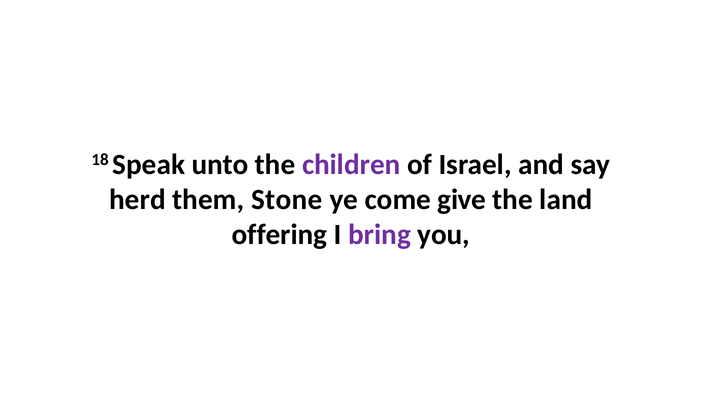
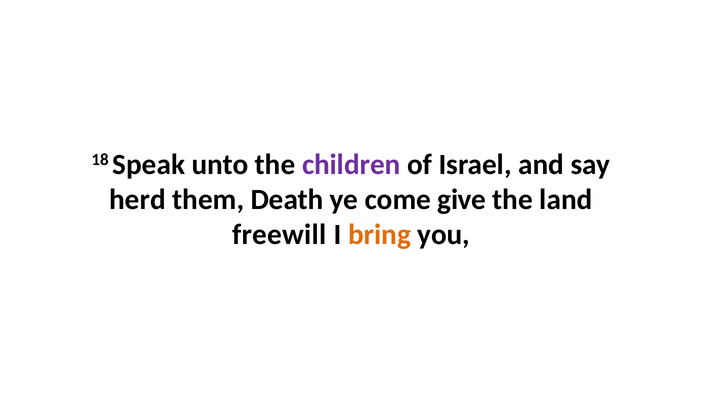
Stone: Stone -> Death
offering: offering -> freewill
bring colour: purple -> orange
